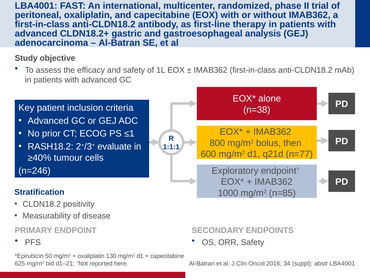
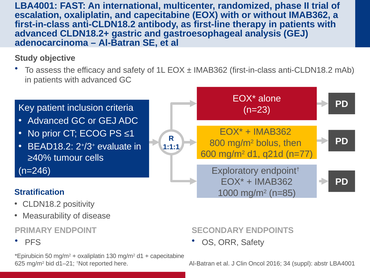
peritoneal: peritoneal -> escalation
n=38: n=38 -> n=23
RASH18.2: RASH18.2 -> BEAD18.2
